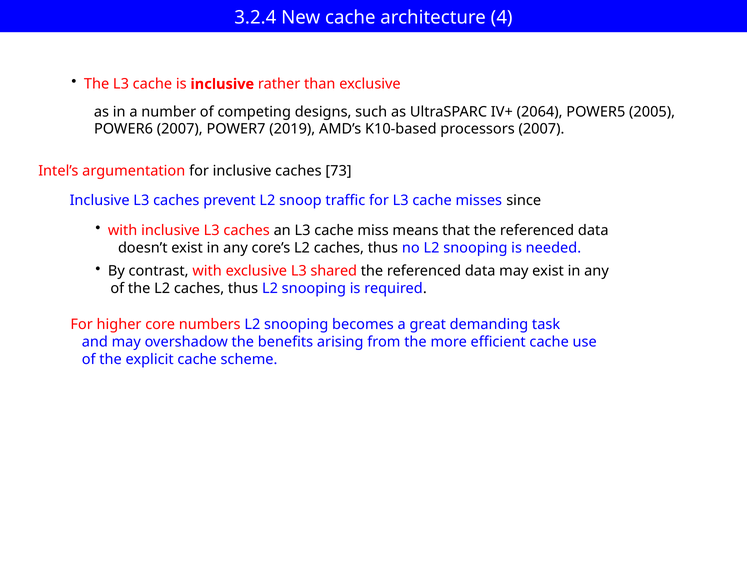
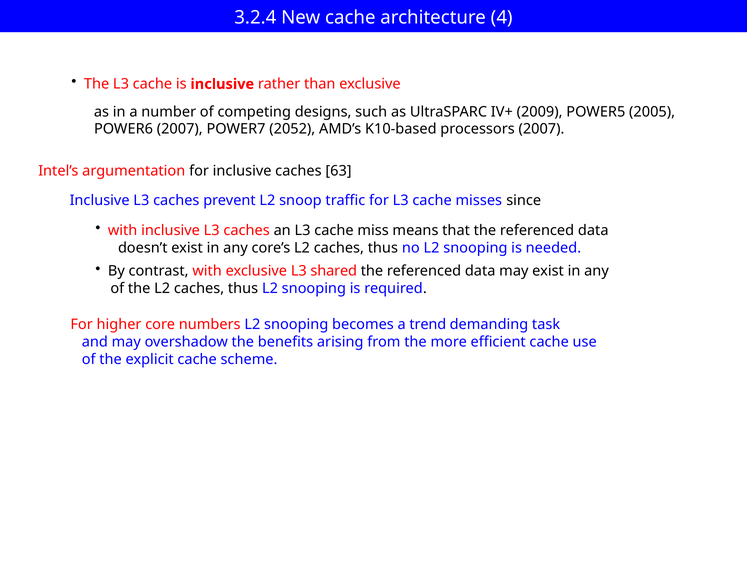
2064: 2064 -> 2009
2019: 2019 -> 2052
73: 73 -> 63
great: great -> trend
